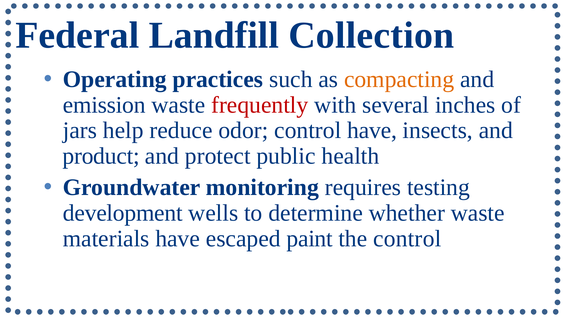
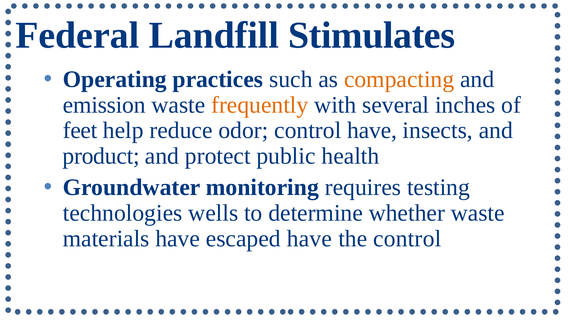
Collection: Collection -> Stimulates
frequently colour: red -> orange
jars: jars -> feet
development: development -> technologies
escaped paint: paint -> have
